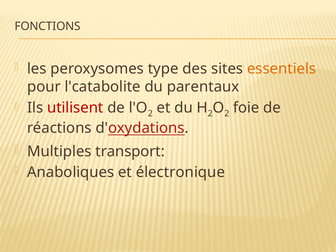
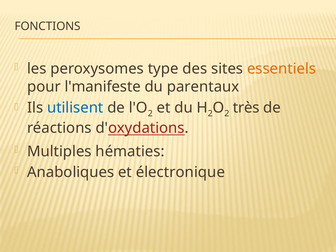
l'catabolite: l'catabolite -> l'manifeste
utilisent colour: red -> blue
foie: foie -> très
transport: transport -> hématies
